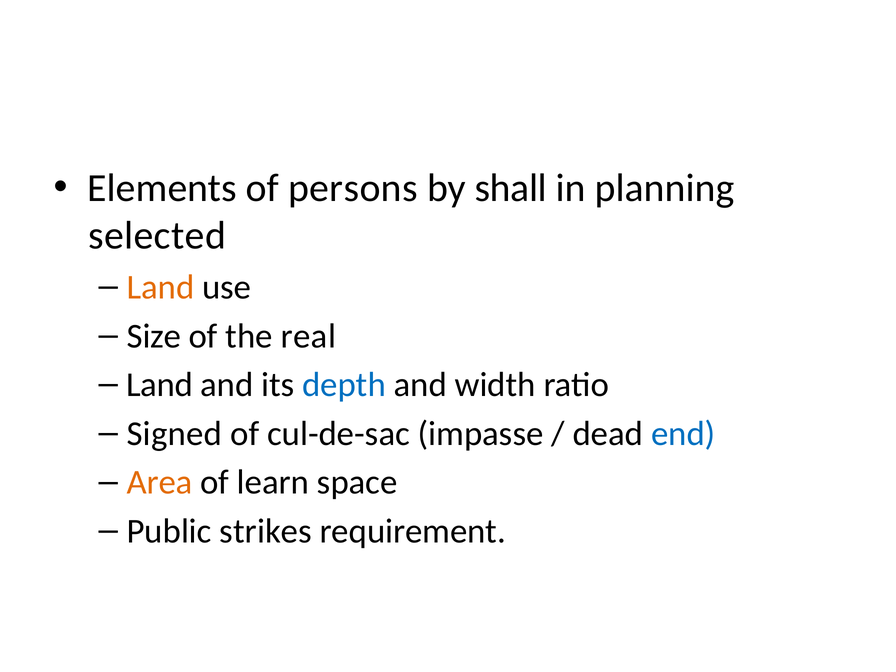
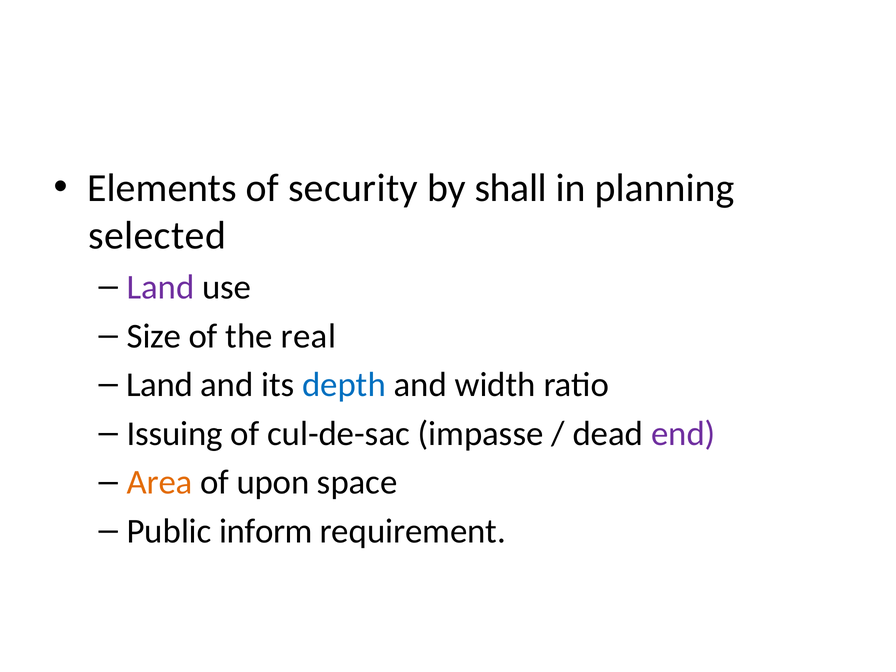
persons: persons -> security
Land at (160, 287) colour: orange -> purple
Signed: Signed -> Issuing
end colour: blue -> purple
learn: learn -> upon
strikes: strikes -> inform
